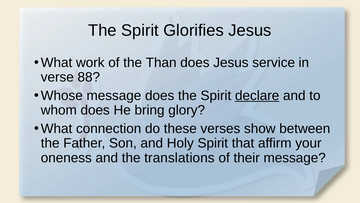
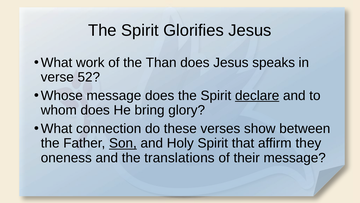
service: service -> speaks
88: 88 -> 52
Son underline: none -> present
your: your -> they
